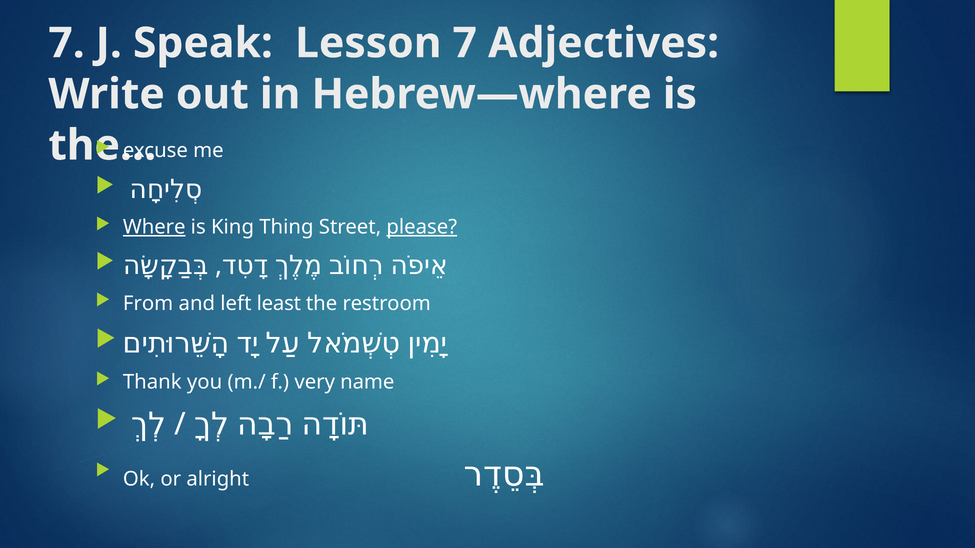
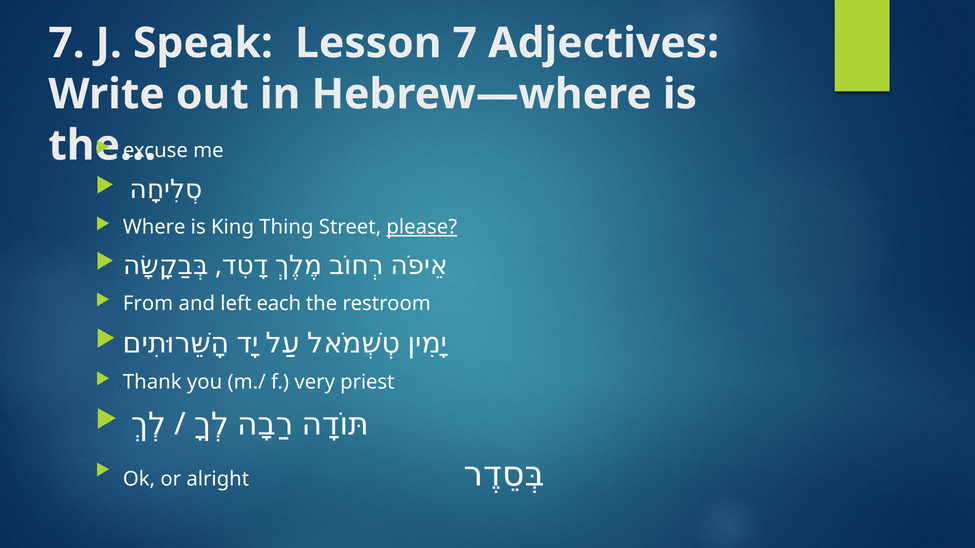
Where underline: present -> none
least: least -> each
name: name -> priest
